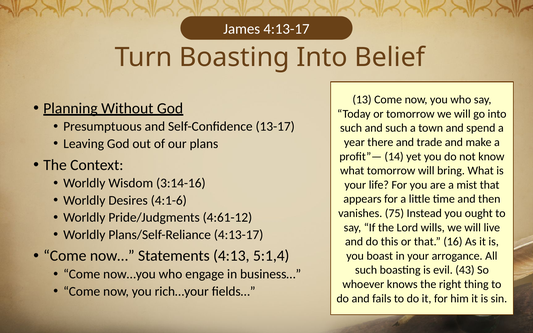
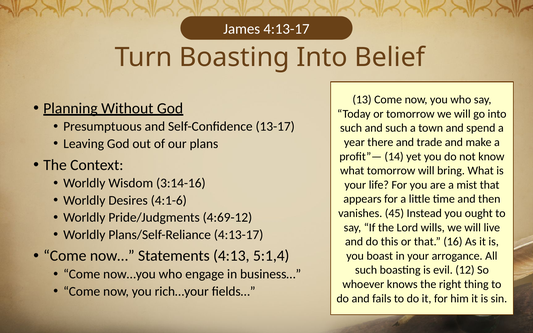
75: 75 -> 45
4:61-12: 4:61-12 -> 4:69-12
43: 43 -> 12
